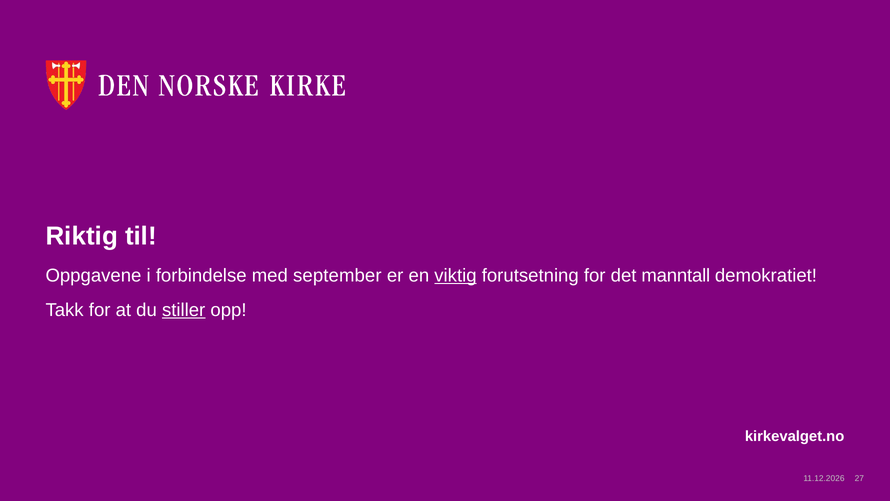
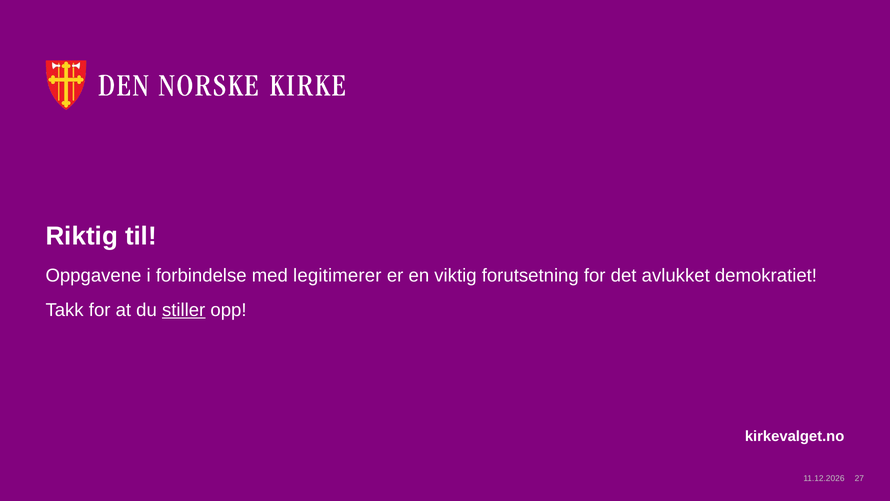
september: september -> legitimerer
viktig underline: present -> none
manntall: manntall -> avlukket
